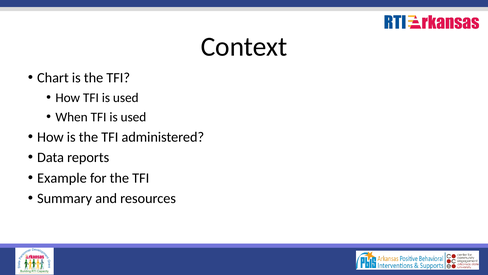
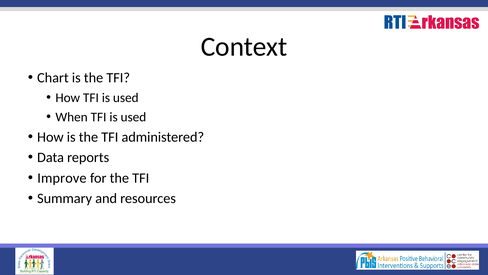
Example: Example -> Improve
